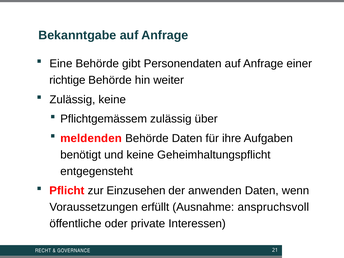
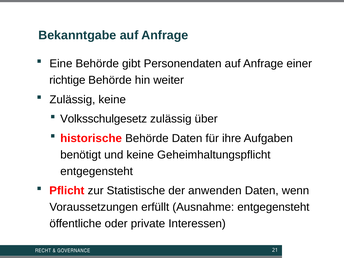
Pflichtgemässem: Pflichtgemässem -> Volksschulgesetz
meldenden: meldenden -> historische
Einzusehen: Einzusehen -> Statistische
Ausnahme anspruchsvoll: anspruchsvoll -> entgegensteht
